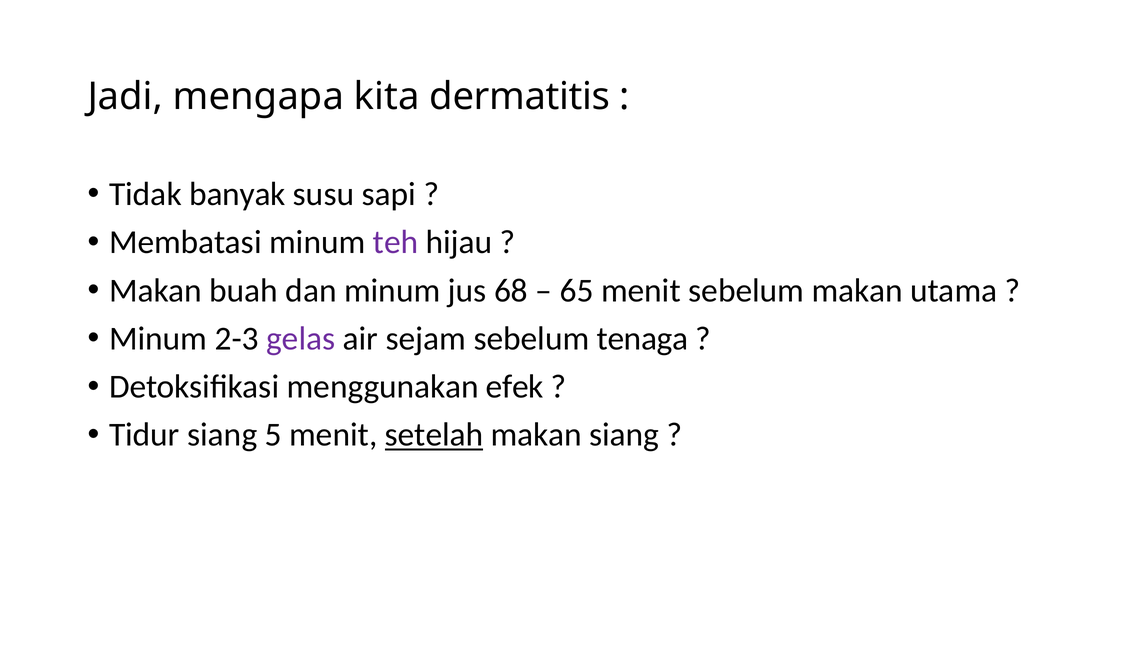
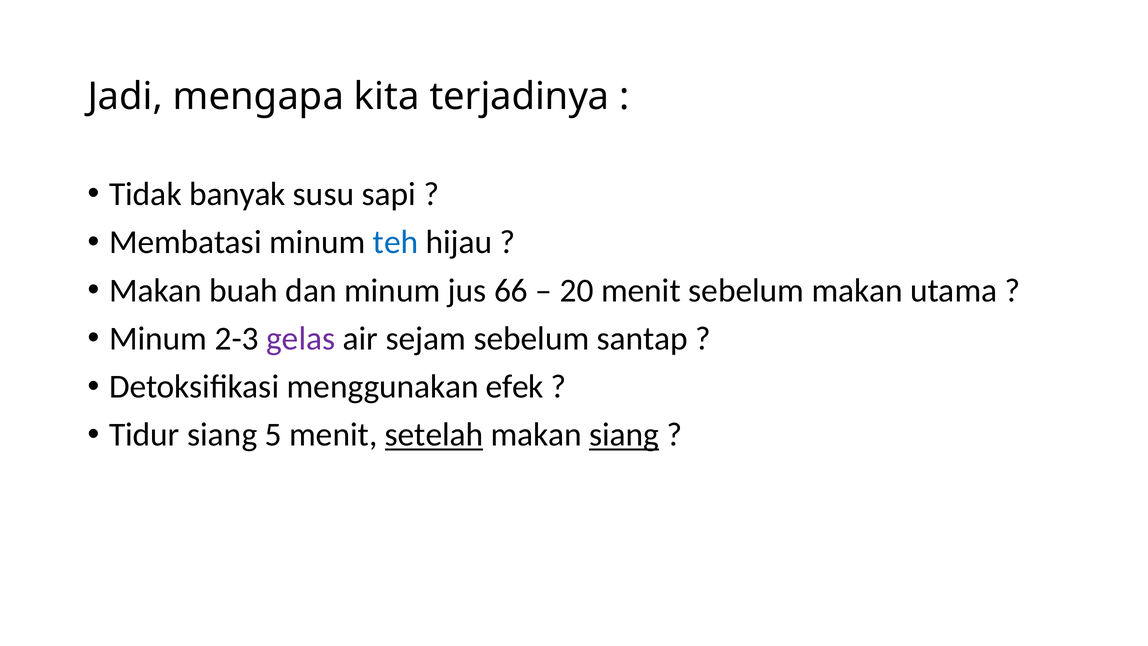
dermatitis: dermatitis -> terjadinya
teh colour: purple -> blue
68: 68 -> 66
65: 65 -> 20
tenaga: tenaga -> santap
siang at (624, 435) underline: none -> present
